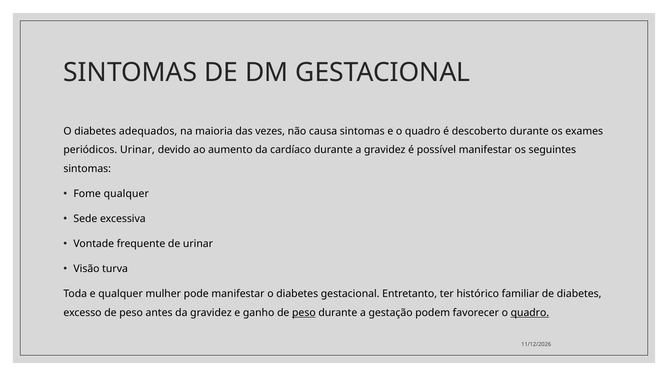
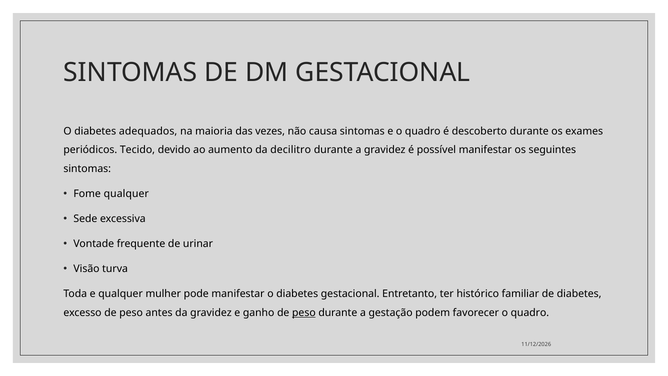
periódicos Urinar: Urinar -> Tecido
cardíaco: cardíaco -> decilitro
quadro at (530, 313) underline: present -> none
